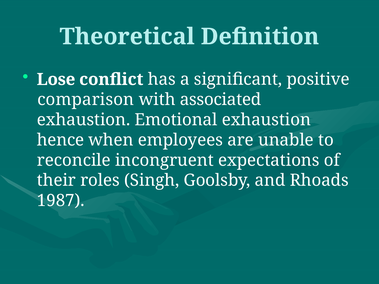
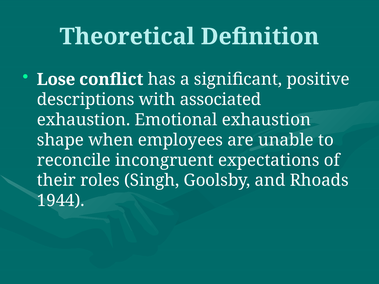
comparison: comparison -> descriptions
hence: hence -> shape
1987: 1987 -> 1944
